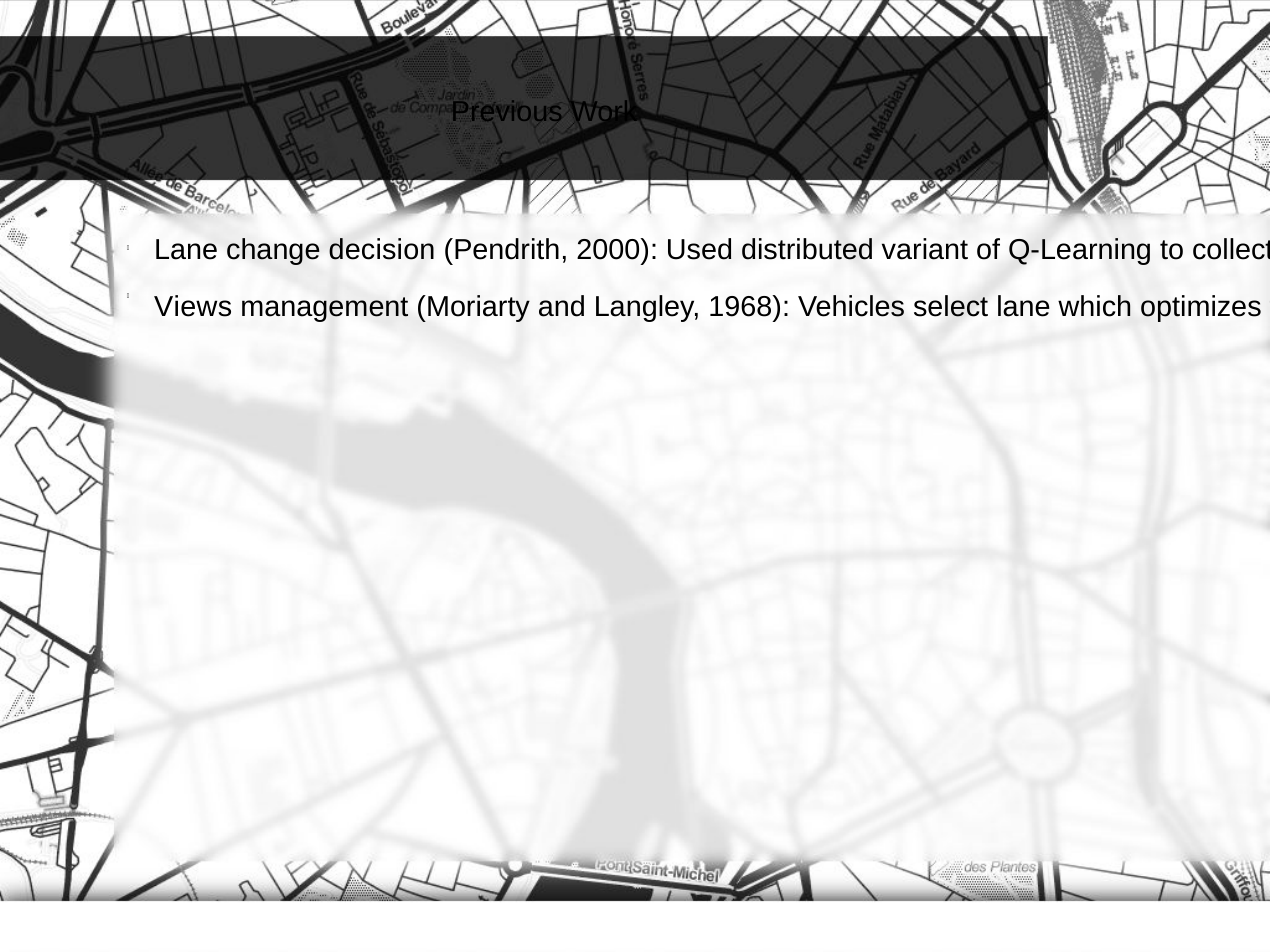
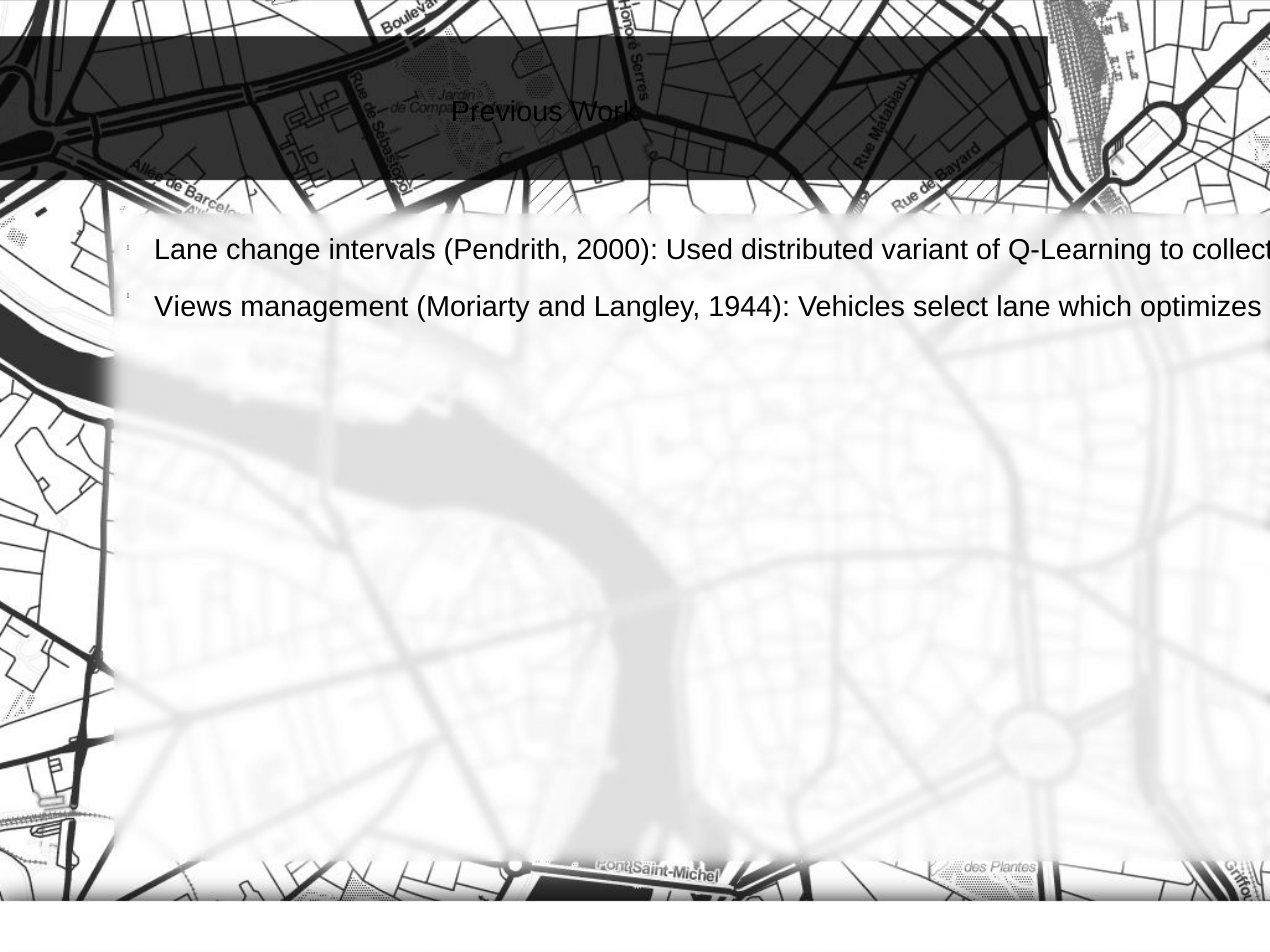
decision: decision -> intervals
1968: 1968 -> 1944
